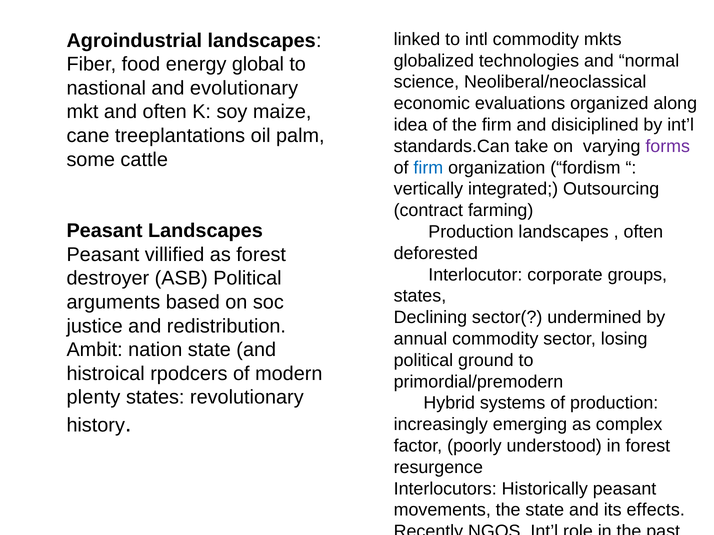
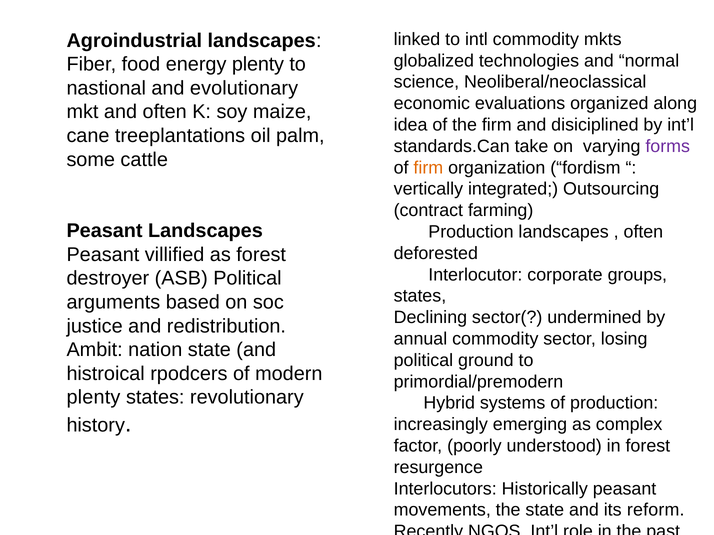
energy global: global -> plenty
firm at (428, 168) colour: blue -> orange
effects: effects -> reform
